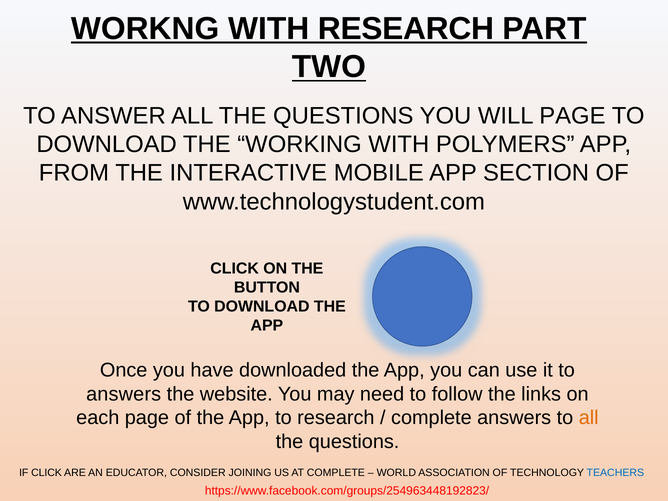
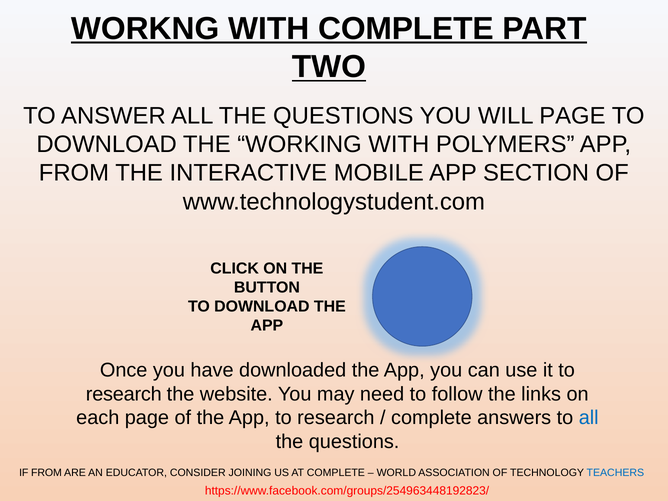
WITH RESEARCH: RESEARCH -> COMPLETE
answers at (124, 394): answers -> research
all at (589, 418) colour: orange -> blue
IF CLICK: CLICK -> FROM
